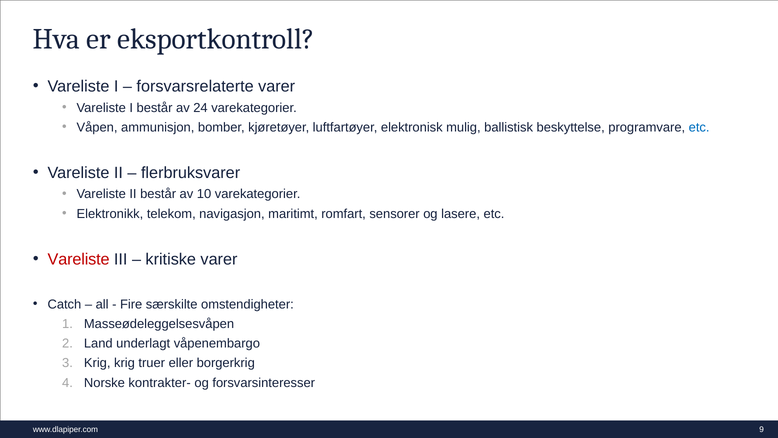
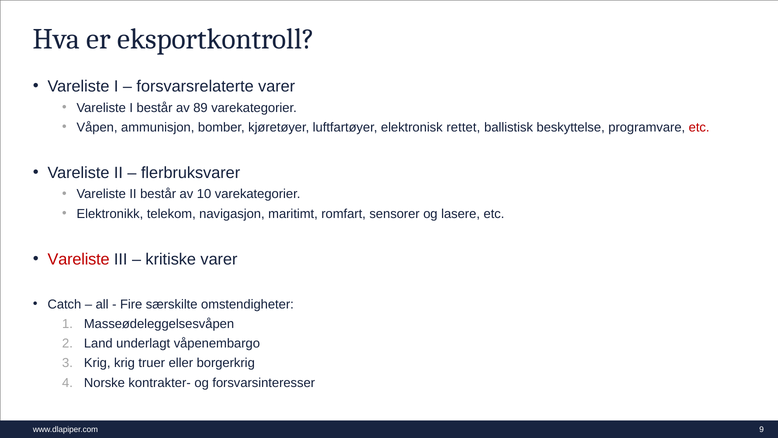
24: 24 -> 89
mulig: mulig -> rettet
etc at (699, 127) colour: blue -> red
